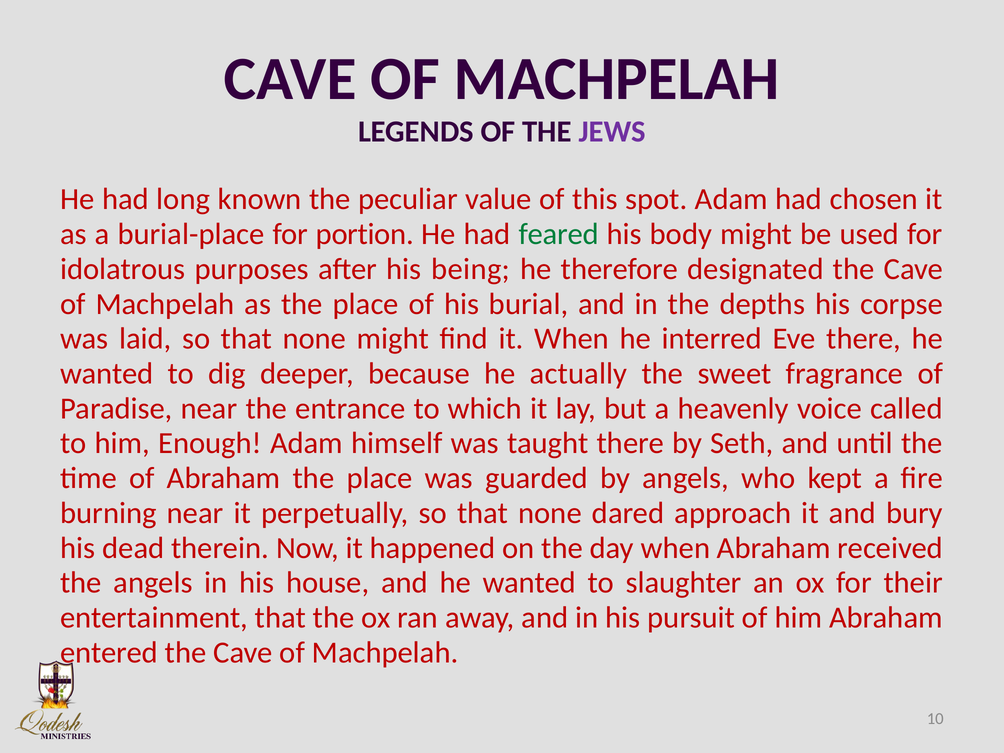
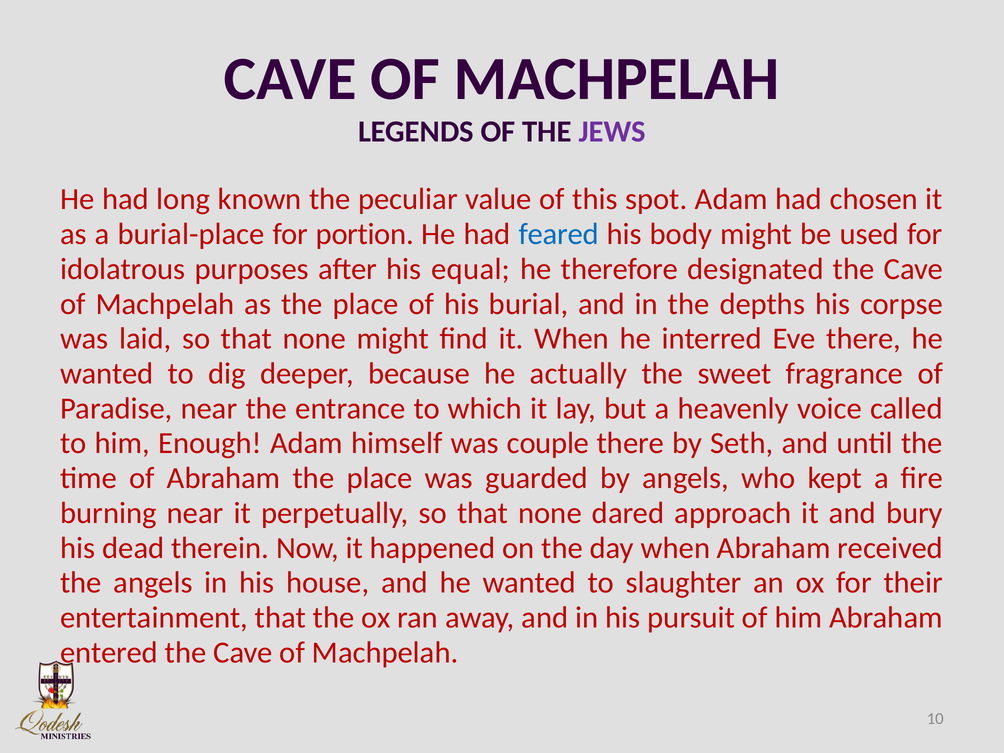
feared colour: green -> blue
being: being -> equal
taught: taught -> couple
